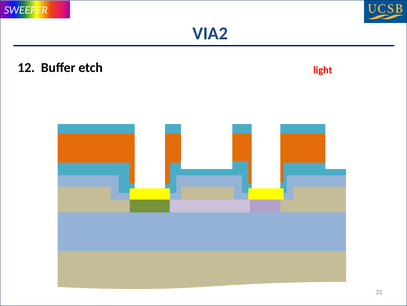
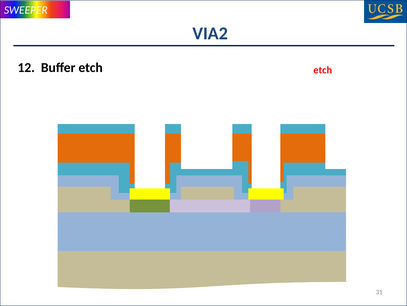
etch light: light -> etch
